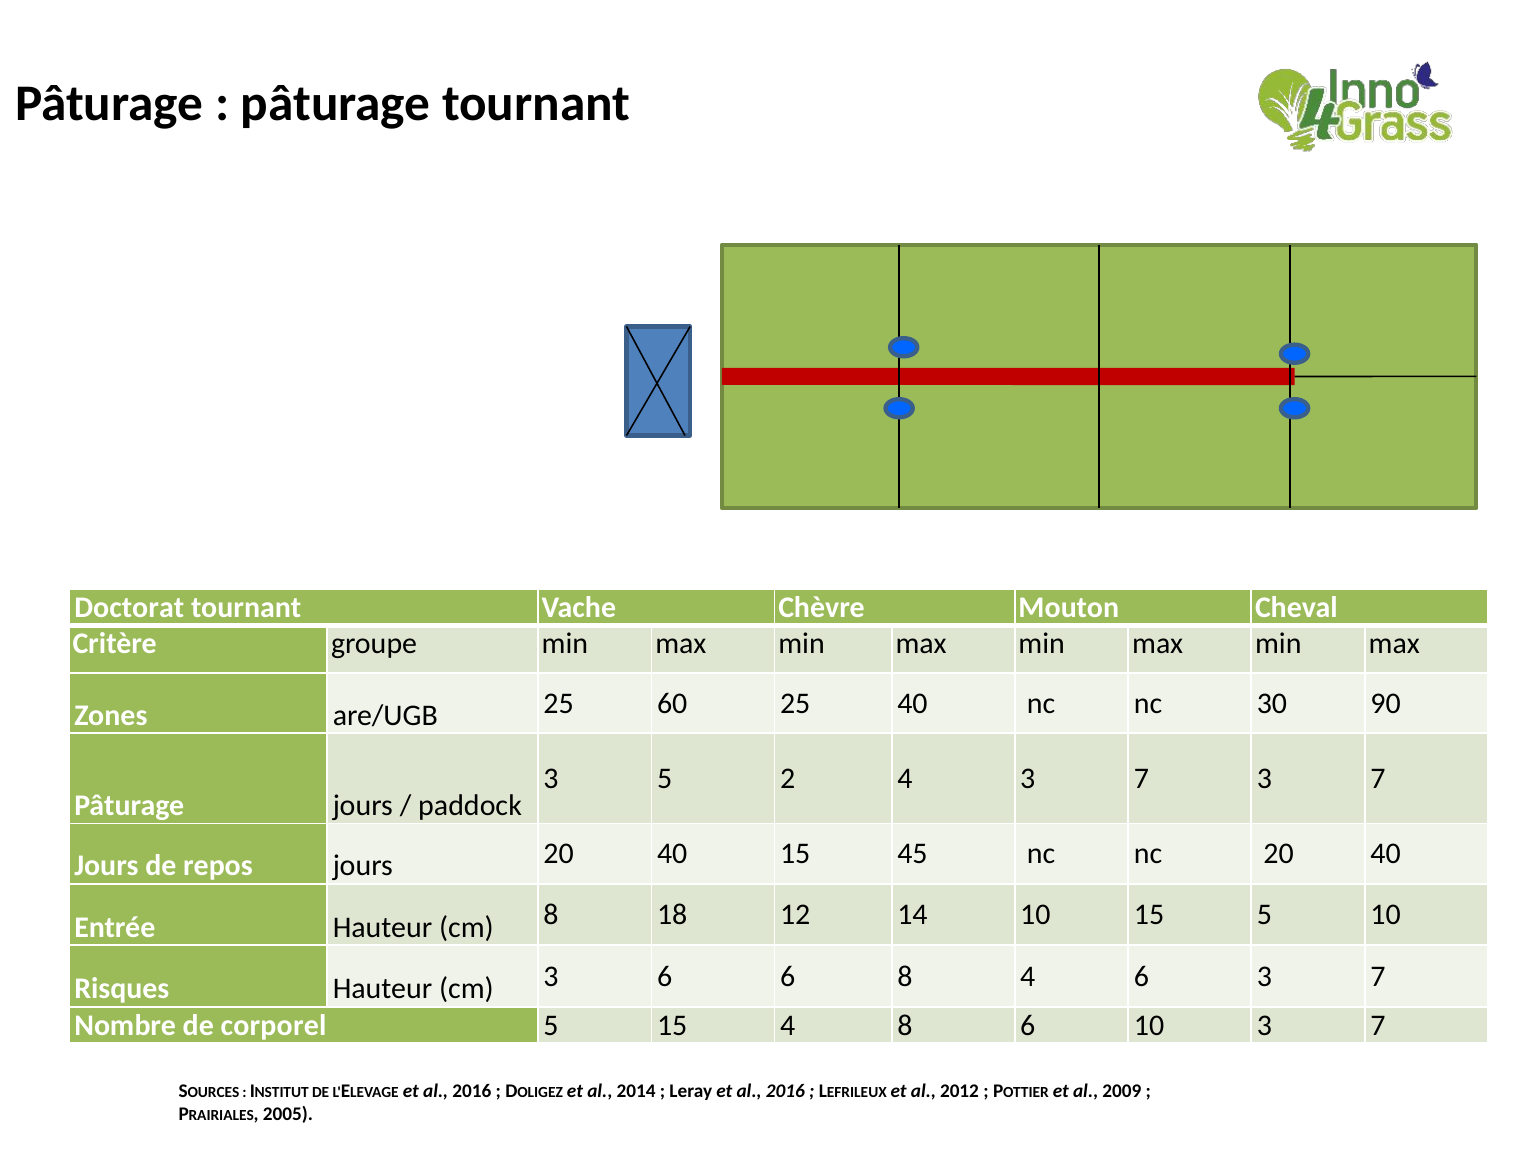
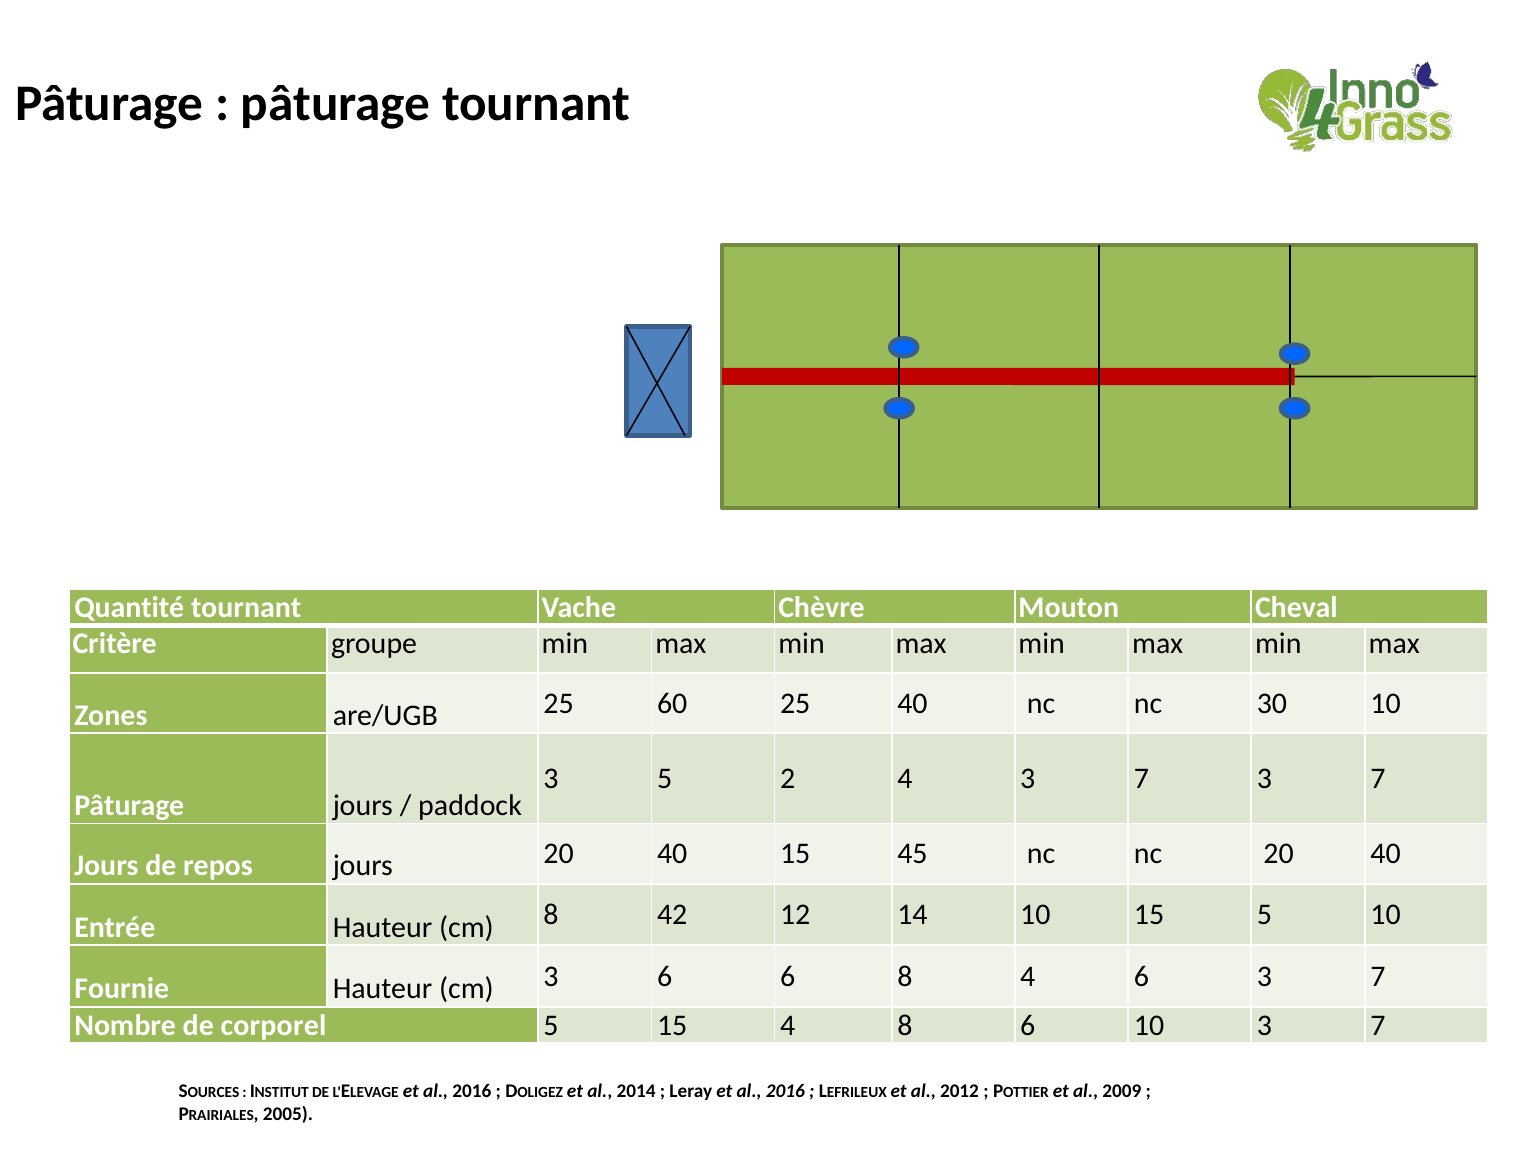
Doctorat: Doctorat -> Quantité
30 90: 90 -> 10
18: 18 -> 42
Risques: Risques -> Fournie
